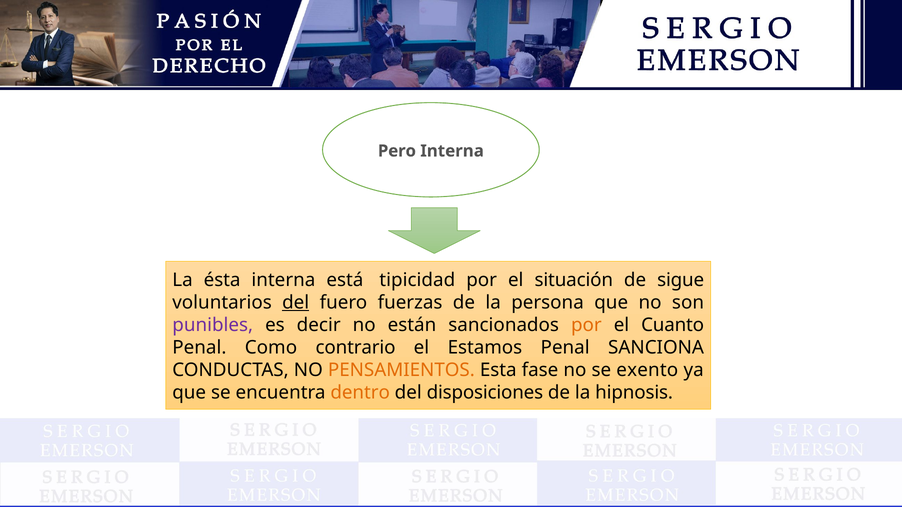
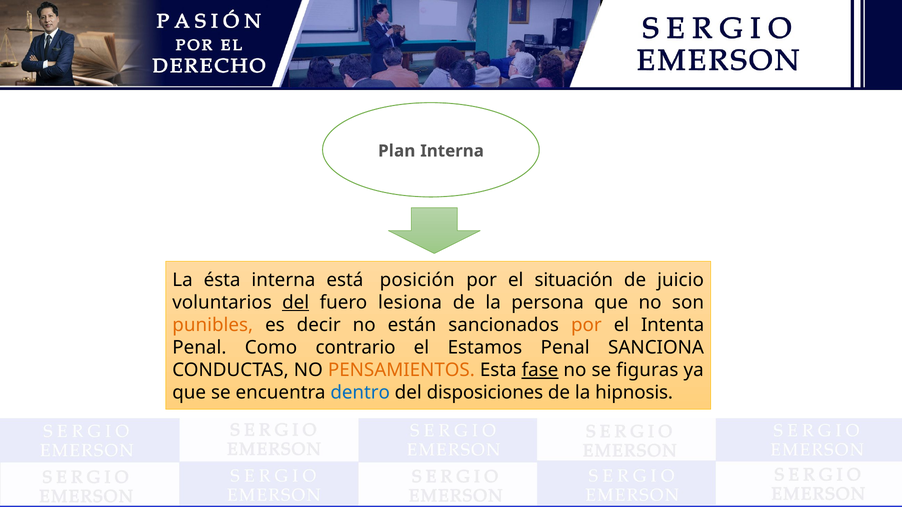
Pero: Pero -> Plan
tipicidad: tipicidad -> posición
sigue: sigue -> juicio
fuerzas: fuerzas -> lesiona
punibles colour: purple -> orange
Cuanto: Cuanto -> Intenta
fase underline: none -> present
exento: exento -> figuras
dentro colour: orange -> blue
